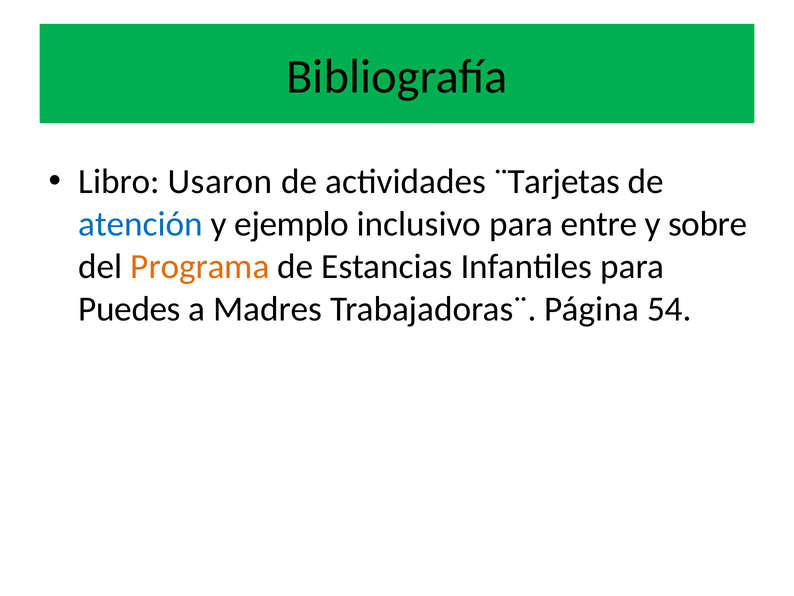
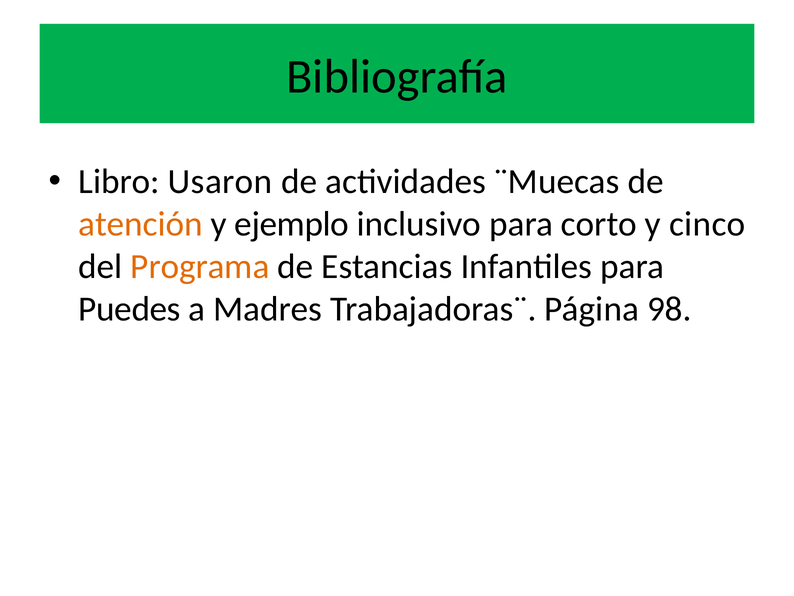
¨Tarjetas: ¨Tarjetas -> ¨Muecas
atención colour: blue -> orange
entre: entre -> corto
sobre: sobre -> cinco
54: 54 -> 98
